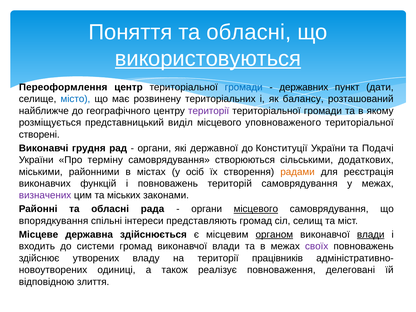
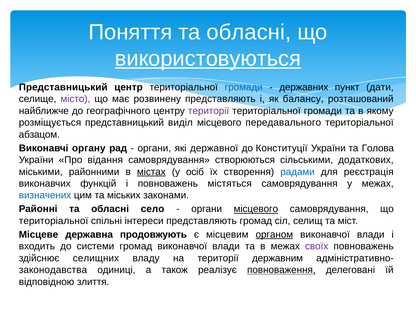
Переоформлення at (63, 87): Переоформлення -> Представницький
місто colour: blue -> purple
розвинену територіальних: територіальних -> представляють
уповноваженого: уповноваженого -> передавального
створені: створені -> абзацом
грудня: грудня -> органу
Подачі: Подачі -> Голова
терміну: терміну -> відання
містах underline: none -> present
радами colour: orange -> blue
територій: територій -> містяться
визначених colour: purple -> blue
рада: рада -> село
впорядкування at (54, 221): впорядкування -> територіальної
здійснюється: здійснюється -> продовжують
влади at (371, 235) underline: present -> none
утворених: утворених -> селищних
працівників: працівників -> державним
новоутворених: новоутворених -> законодавства
повноваження underline: none -> present
